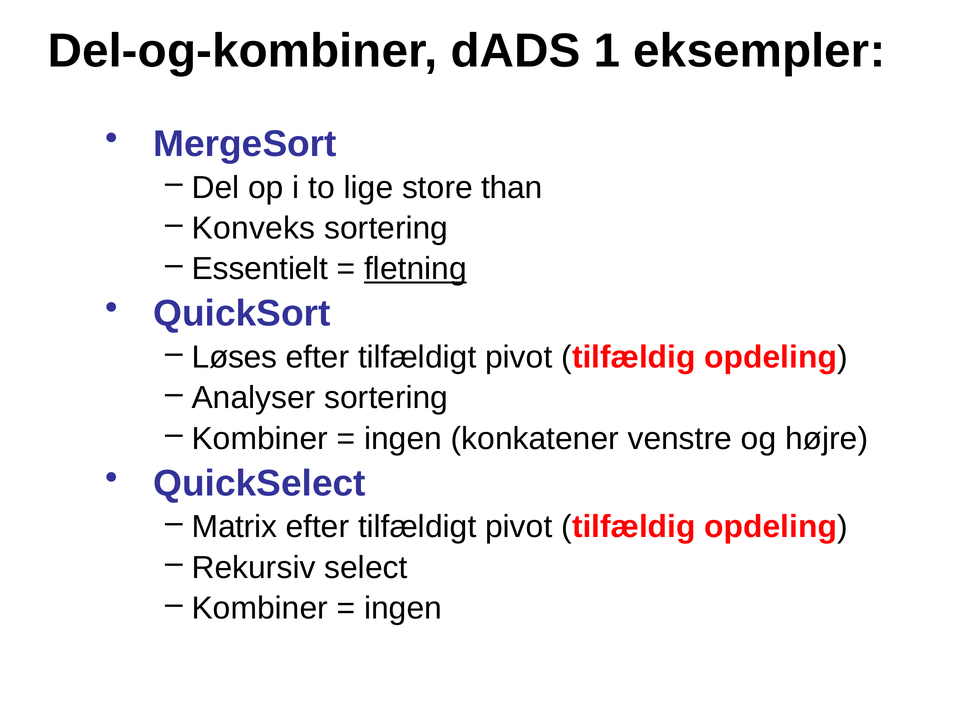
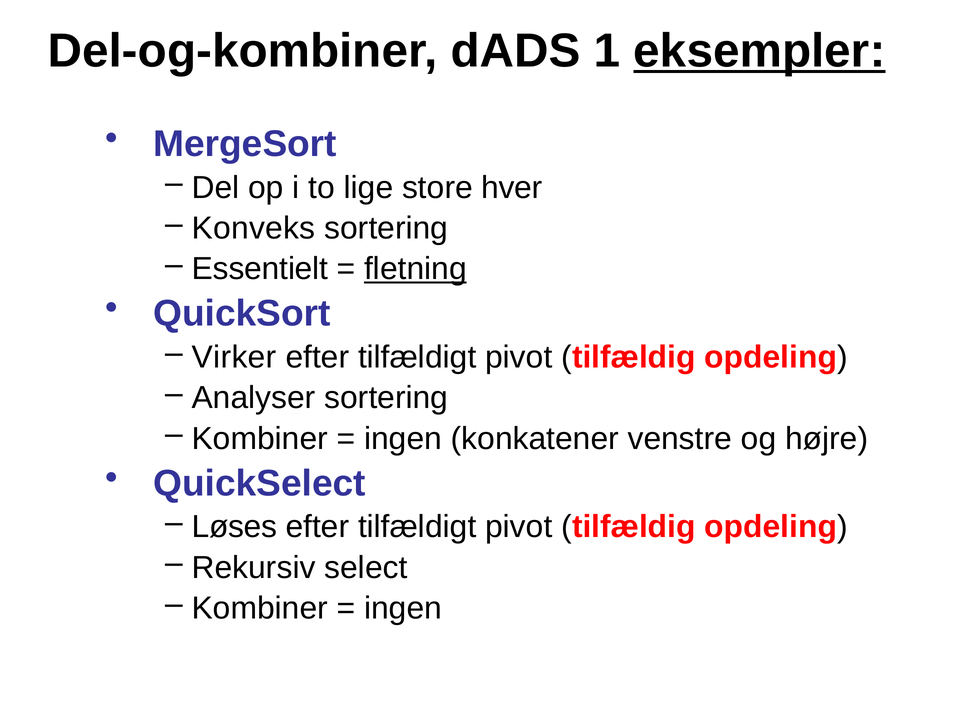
eksempler underline: none -> present
than: than -> hver
Løses: Løses -> Virker
Matrix: Matrix -> Løses
